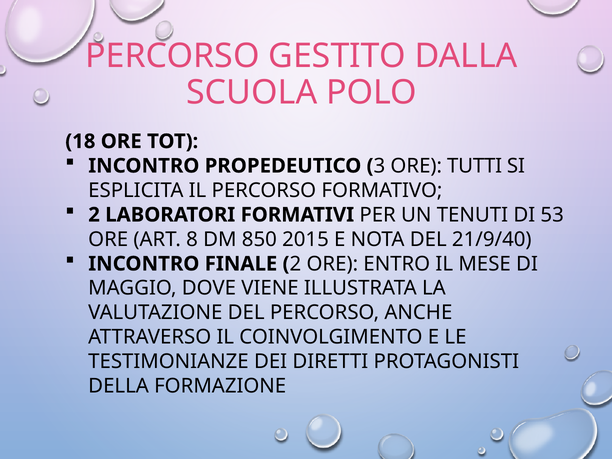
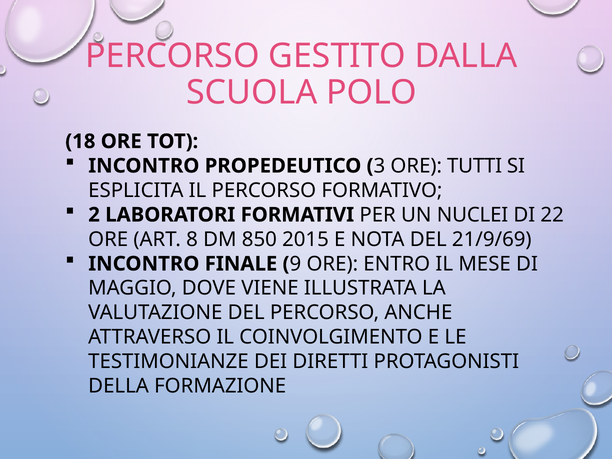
TENUTI: TENUTI -> NUCLEI
53: 53 -> 22
21/9/40: 21/9/40 -> 21/9/69
2 at (295, 264): 2 -> 9
